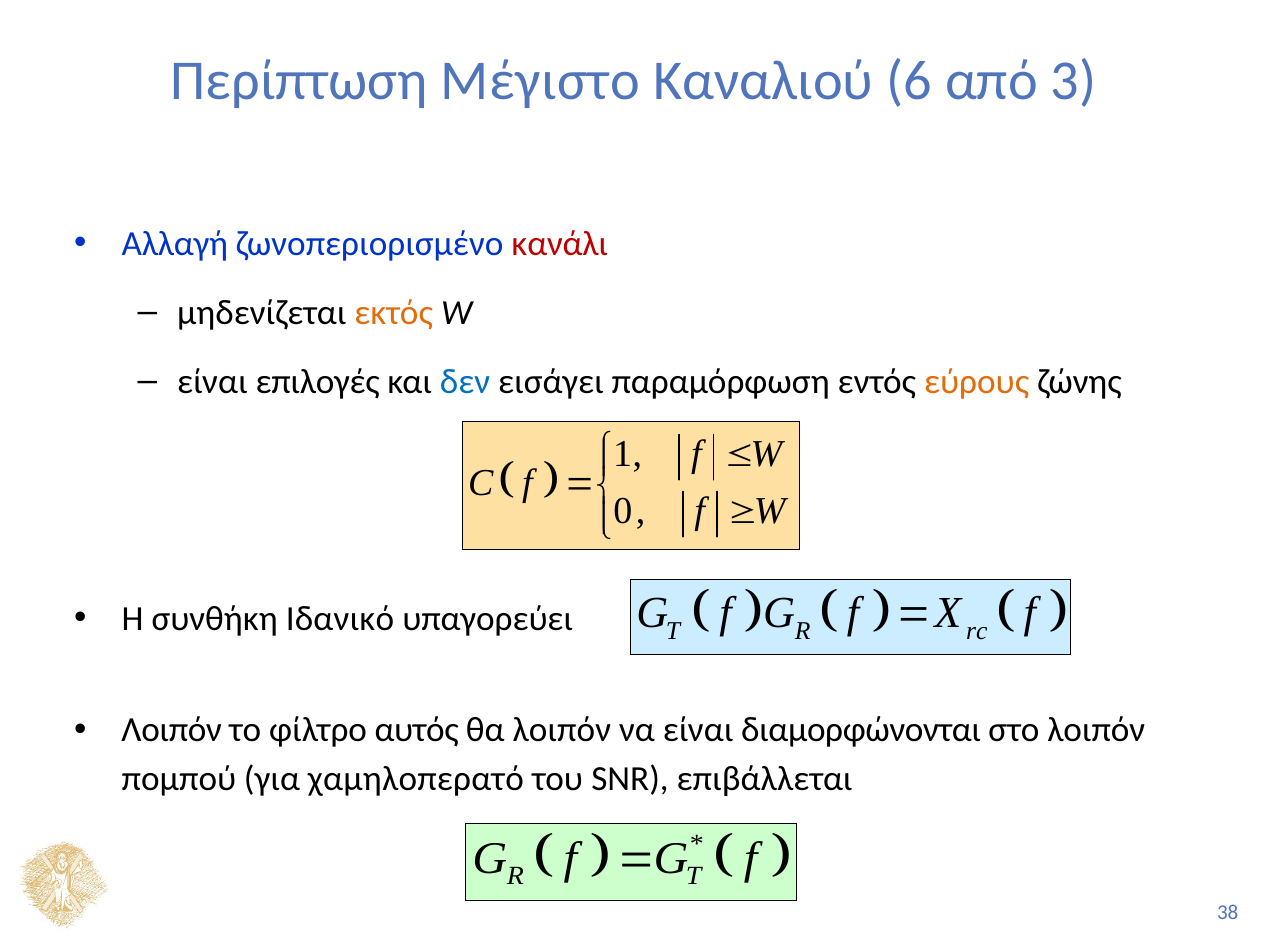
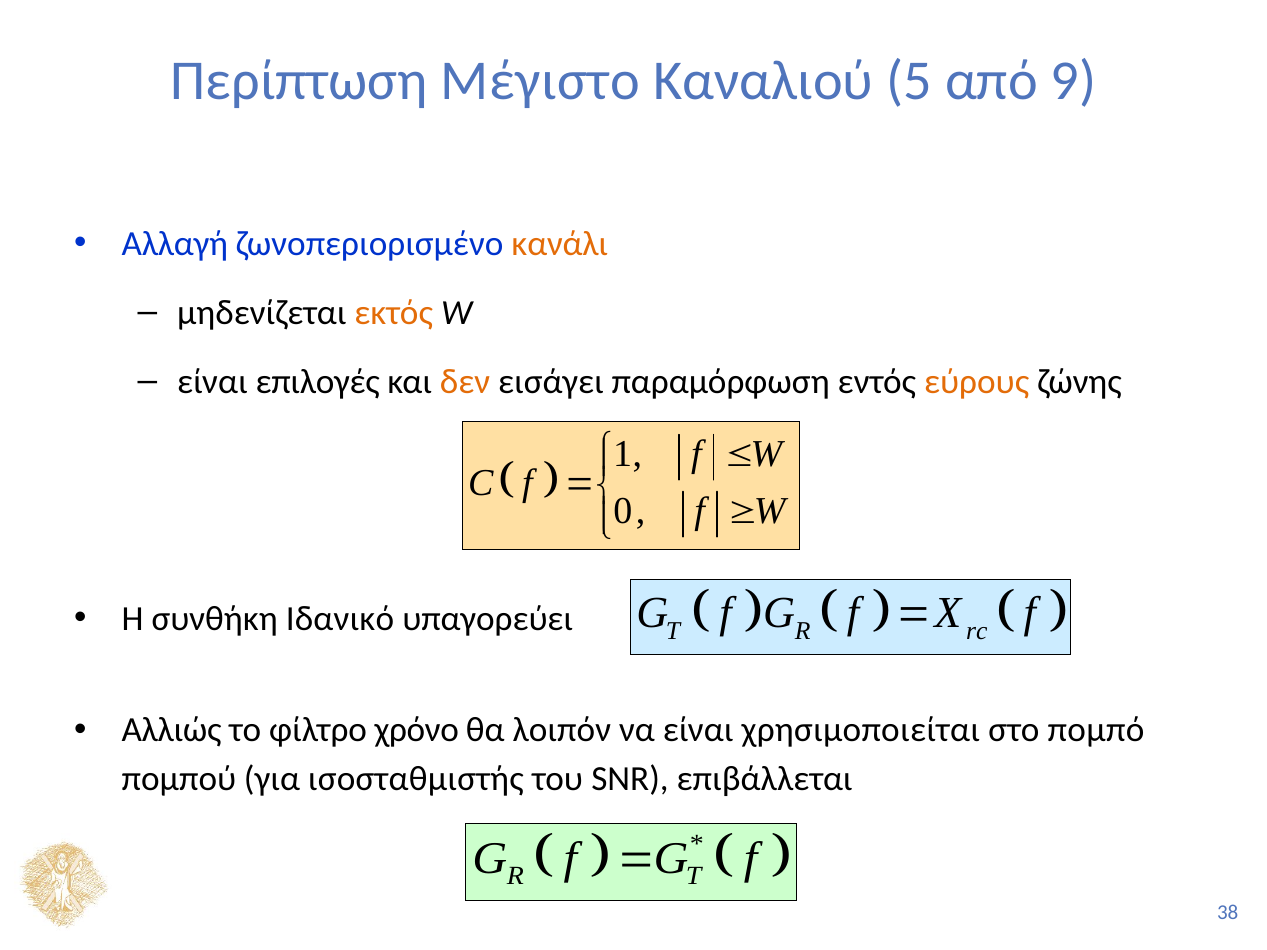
6: 6 -> 5
3: 3 -> 9
κανάλι colour: red -> orange
δεν colour: blue -> orange
Λοιπόν at (172, 731): Λοιπόν -> Αλλιώς
αυτός: αυτός -> χρόνο
διαμορφώνονται: διαμορφώνονται -> χρησιμοποιείται
στο λοιπόν: λοιπόν -> πομπό
χαμηλοπερατό: χαμηλοπερατό -> ισοσταθμιστής
